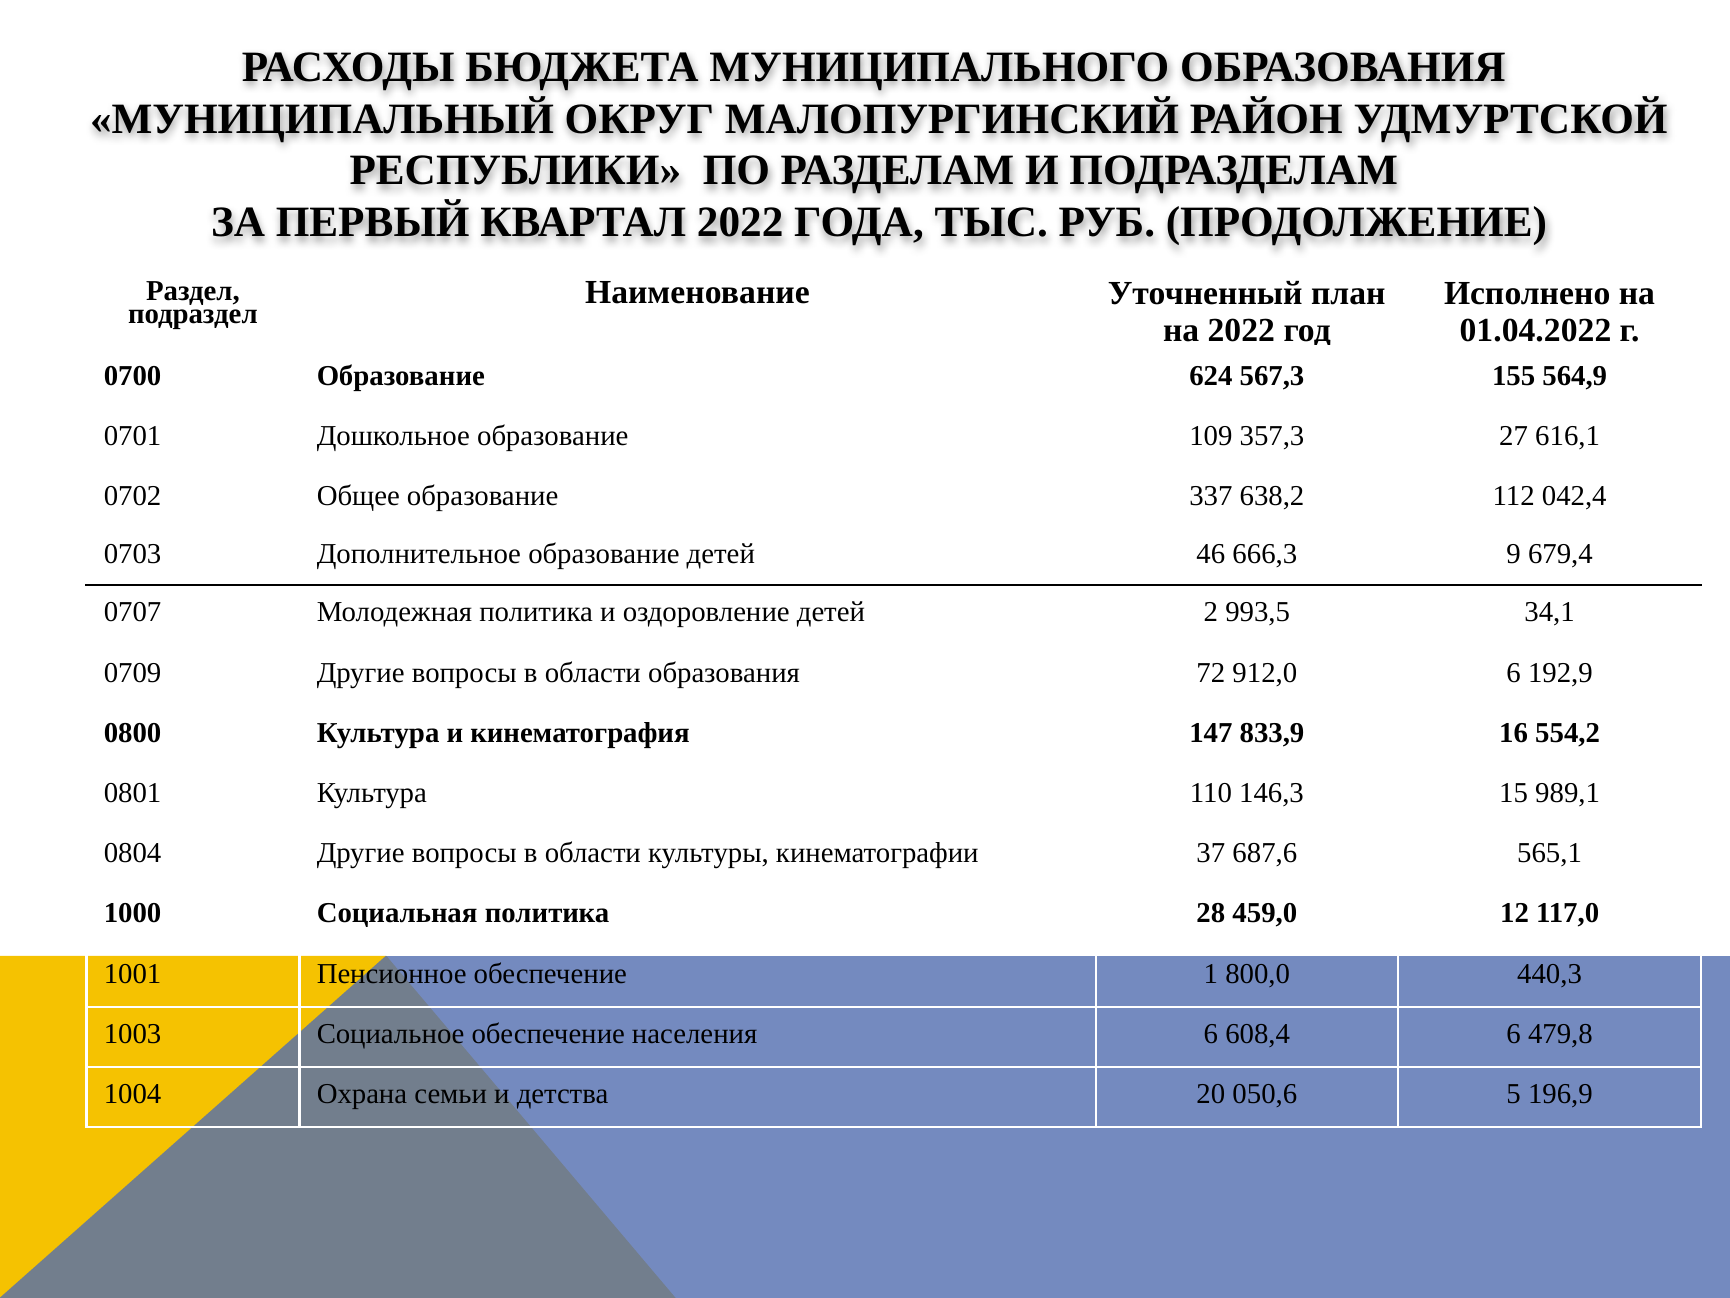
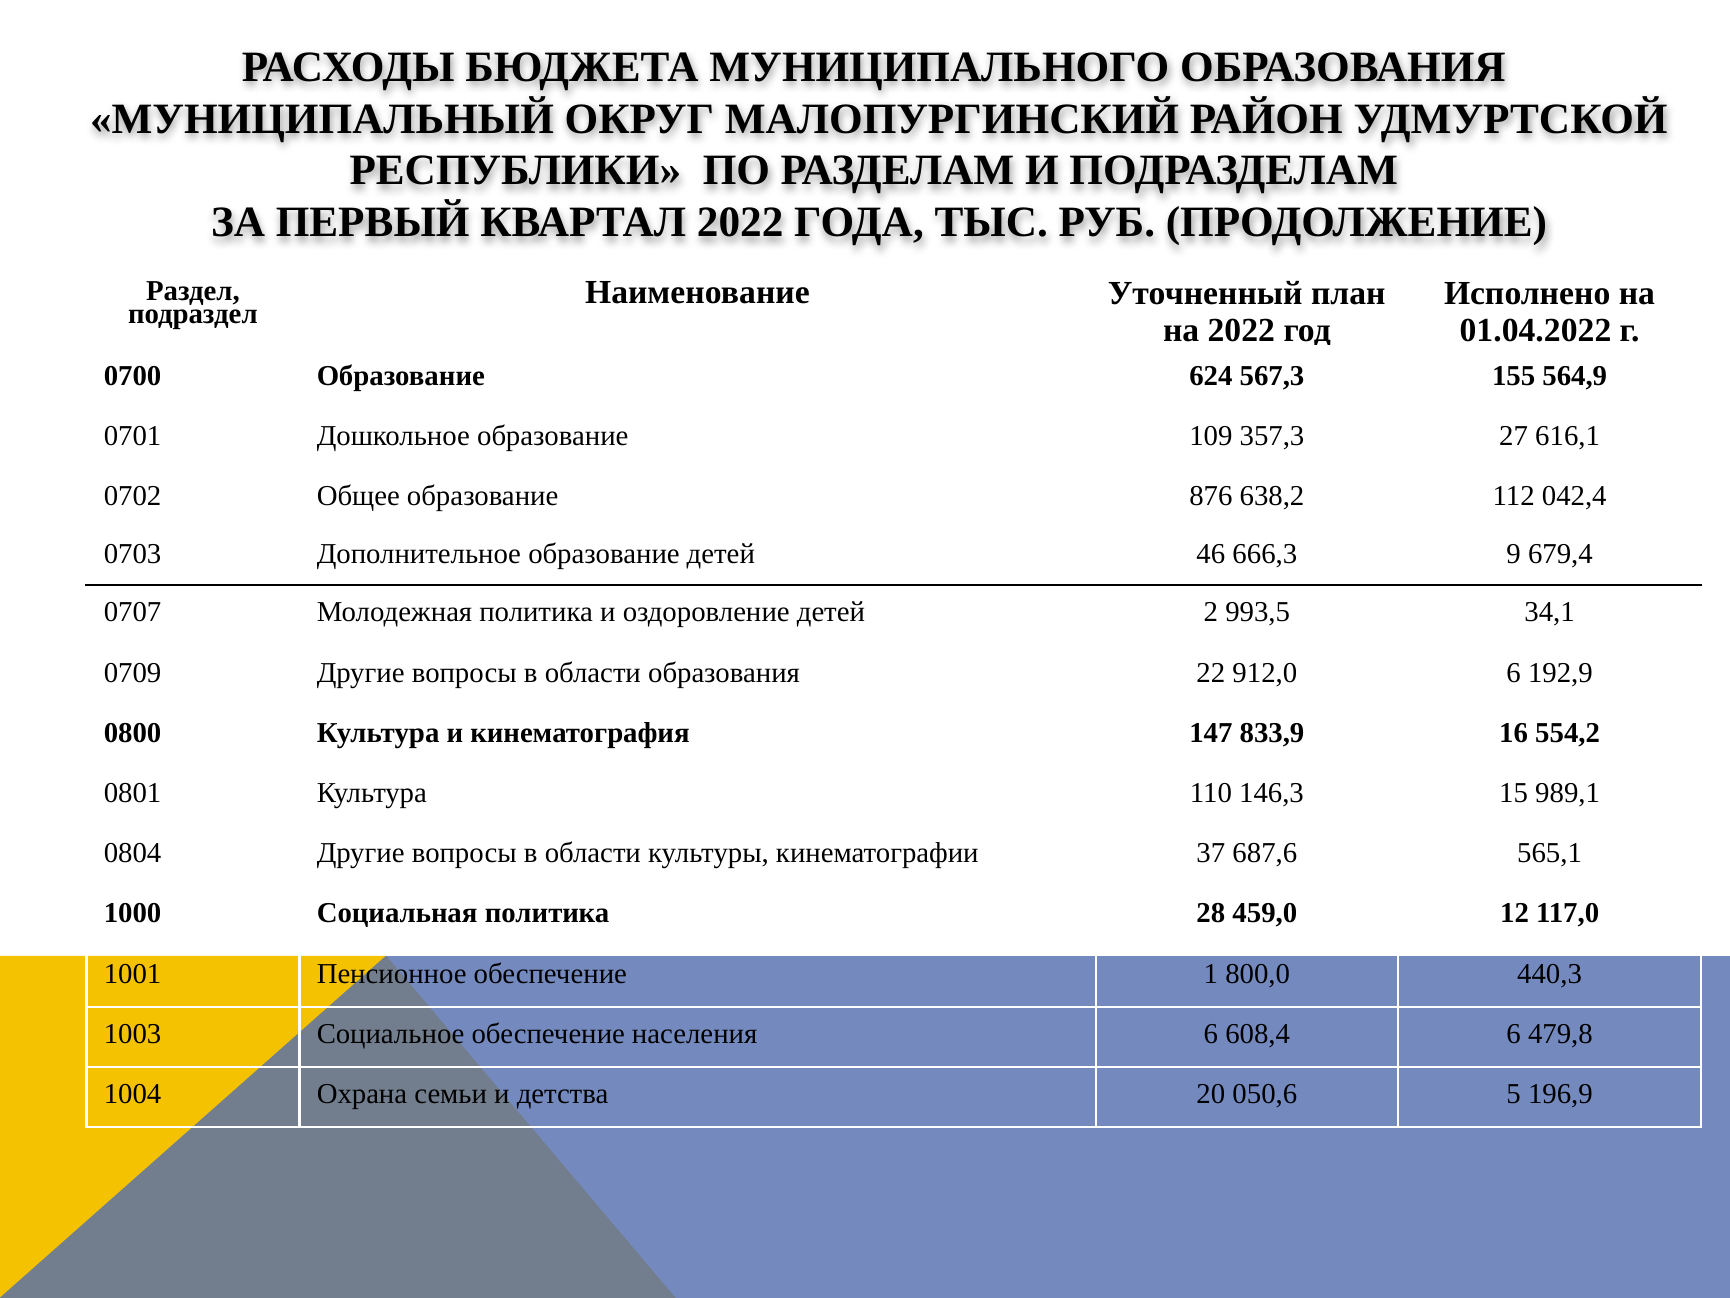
337: 337 -> 876
72: 72 -> 22
